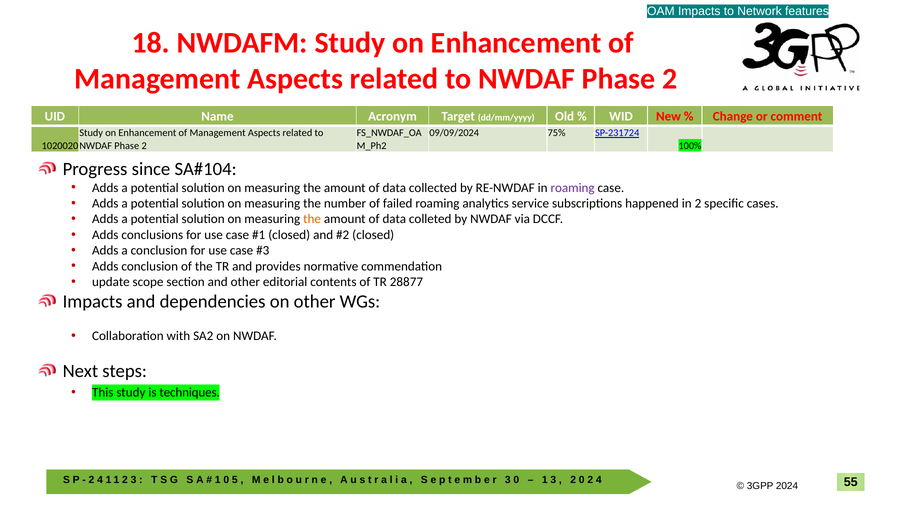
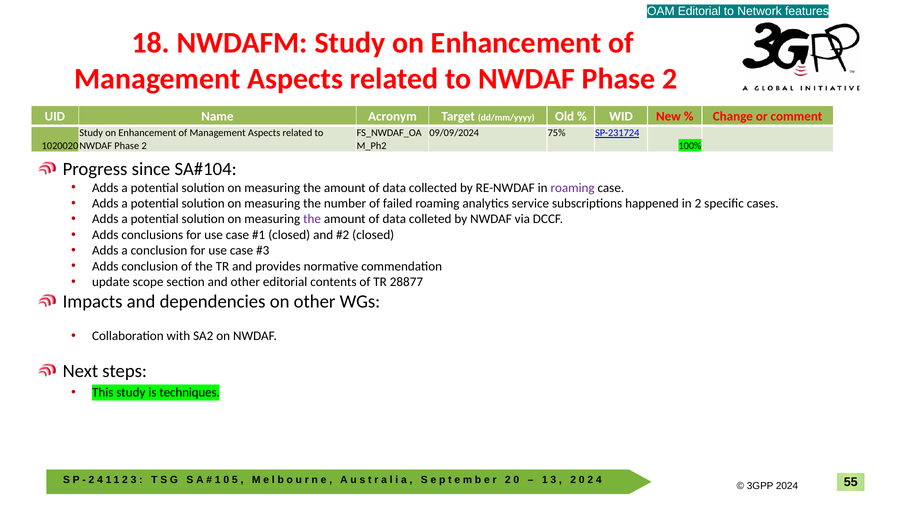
OAM Impacts: Impacts -> Editorial
the at (312, 219) colour: orange -> purple
3 at (508, 479): 3 -> 2
